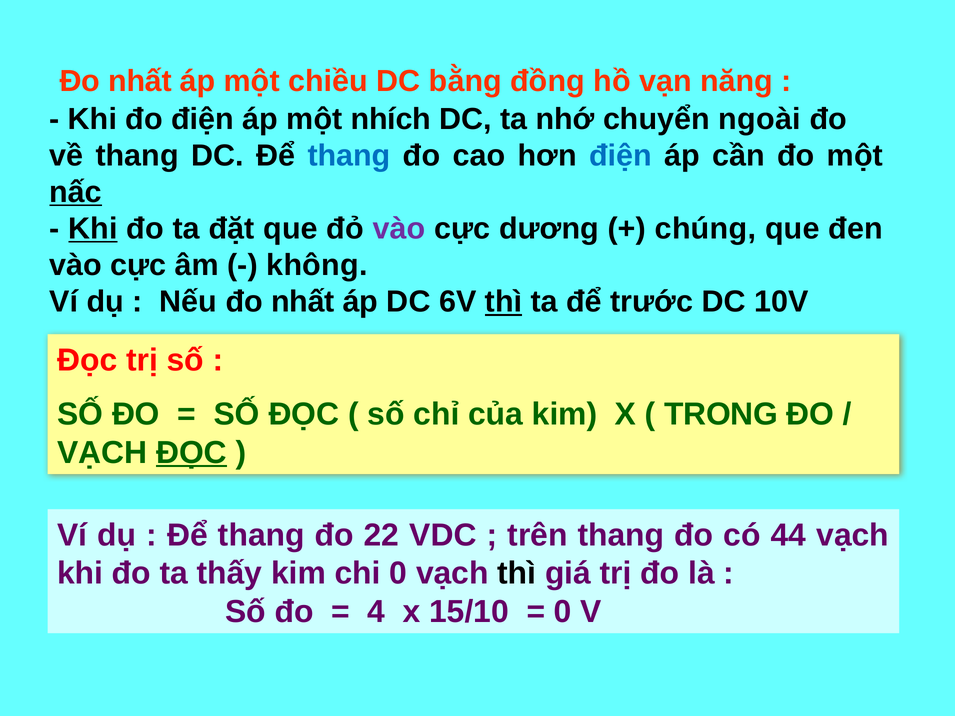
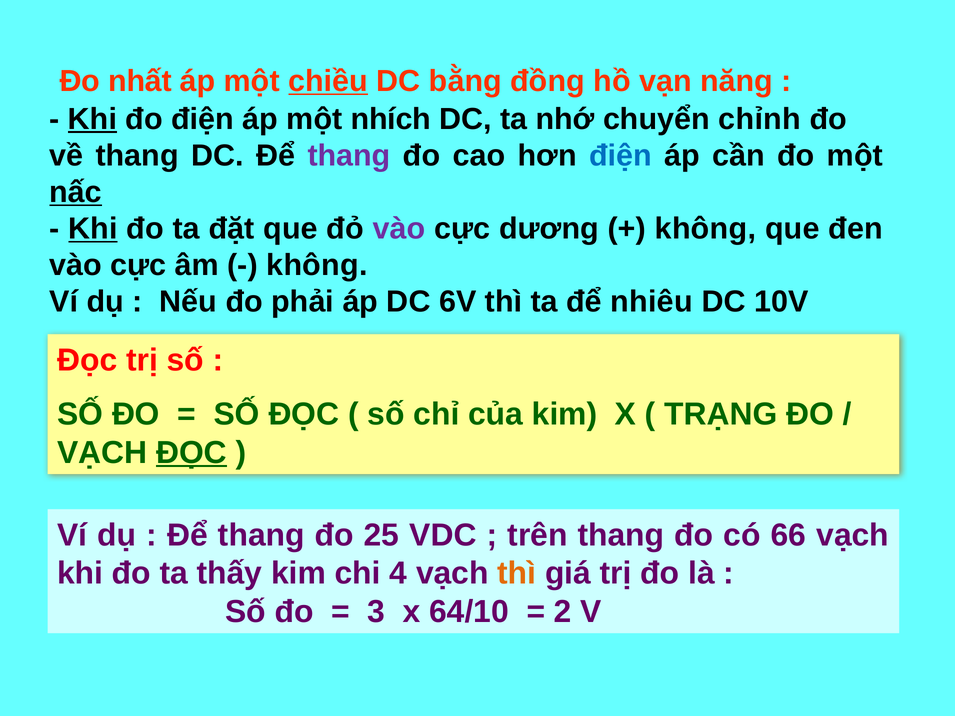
chiều underline: none -> present
Khi at (92, 119) underline: none -> present
ngoài: ngoài -> chỉnh
thang at (349, 156) colour: blue -> purple
chúng at (705, 229): chúng -> không
Nếu đo nhất: nhất -> phải
thì at (503, 302) underline: present -> none
trước: trước -> nhiêu
TRONG: TRONG -> TRẠNG
22: 22 -> 25
44: 44 -> 66
chi 0: 0 -> 4
thì at (517, 574) colour: black -> orange
4: 4 -> 3
15/10: 15/10 -> 64/10
0 at (563, 612): 0 -> 2
